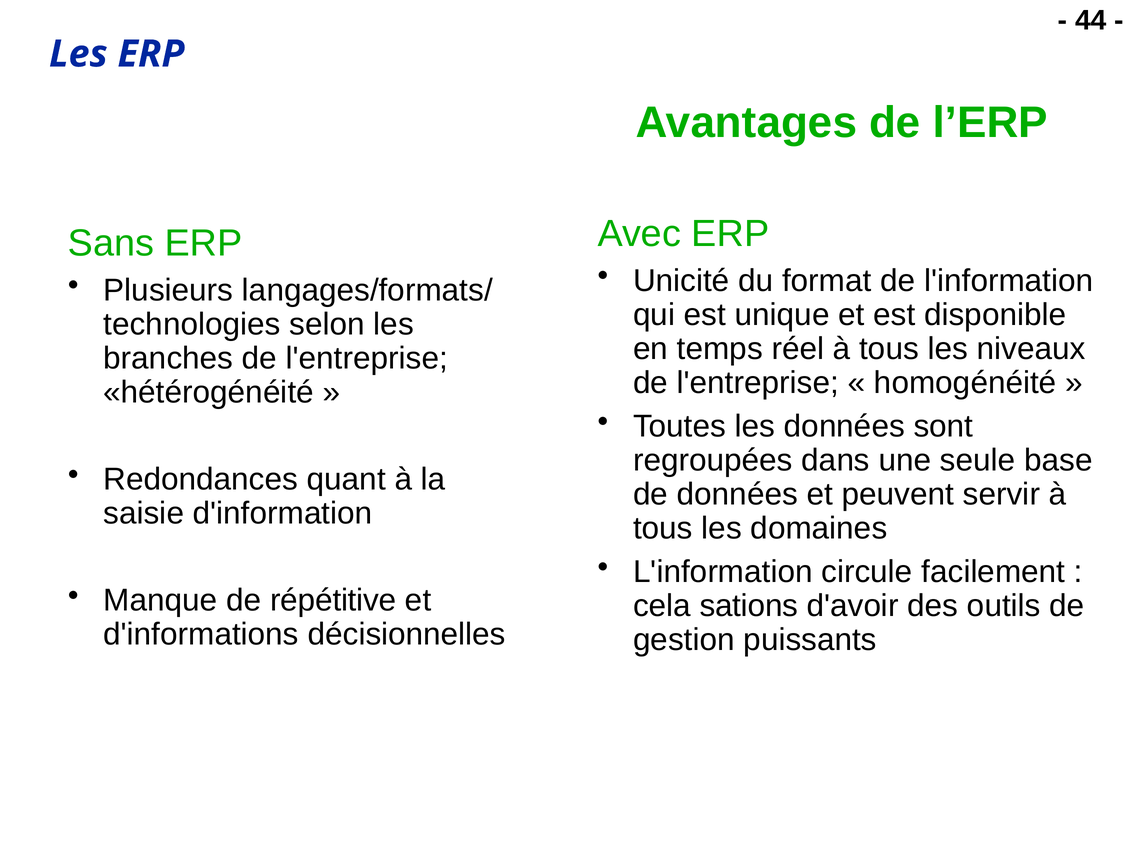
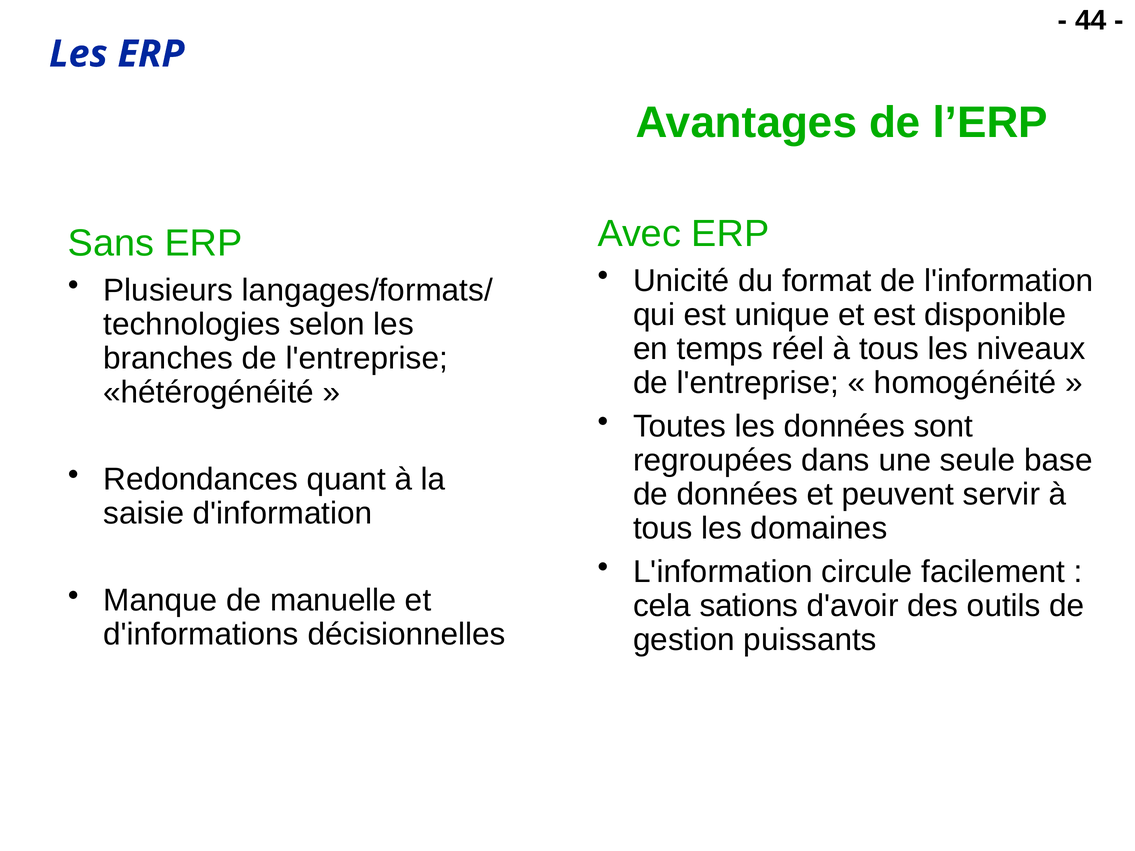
répétitive: répétitive -> manuelle
